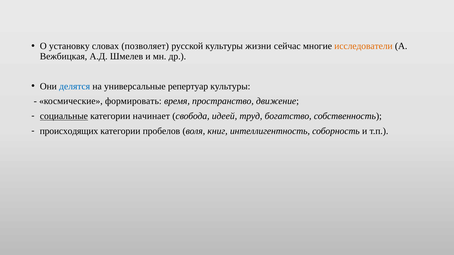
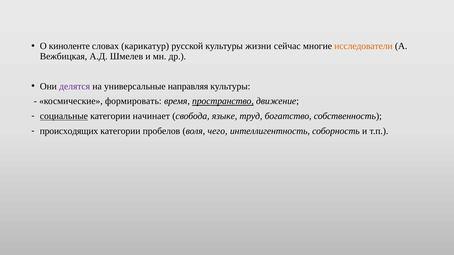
установку: установку -> киноленте
позволяет: позволяет -> карикатур
делятся colour: blue -> purple
репертуар: репертуар -> направляя
пространство underline: none -> present
идеей: идеей -> языке
книг: книг -> чего
